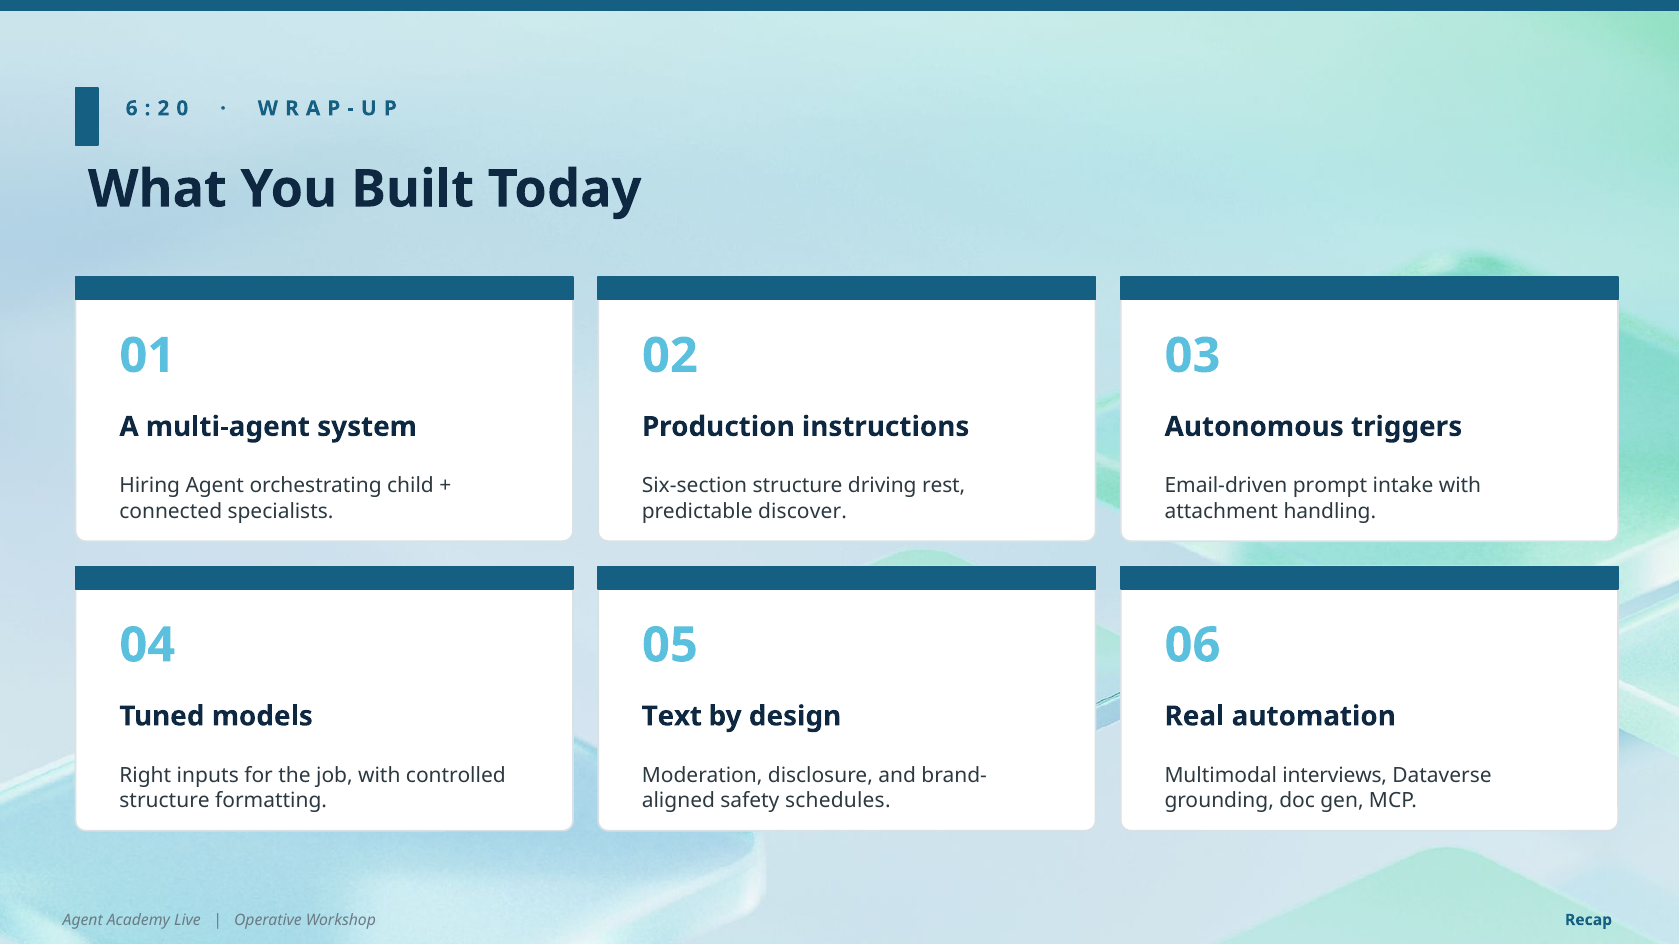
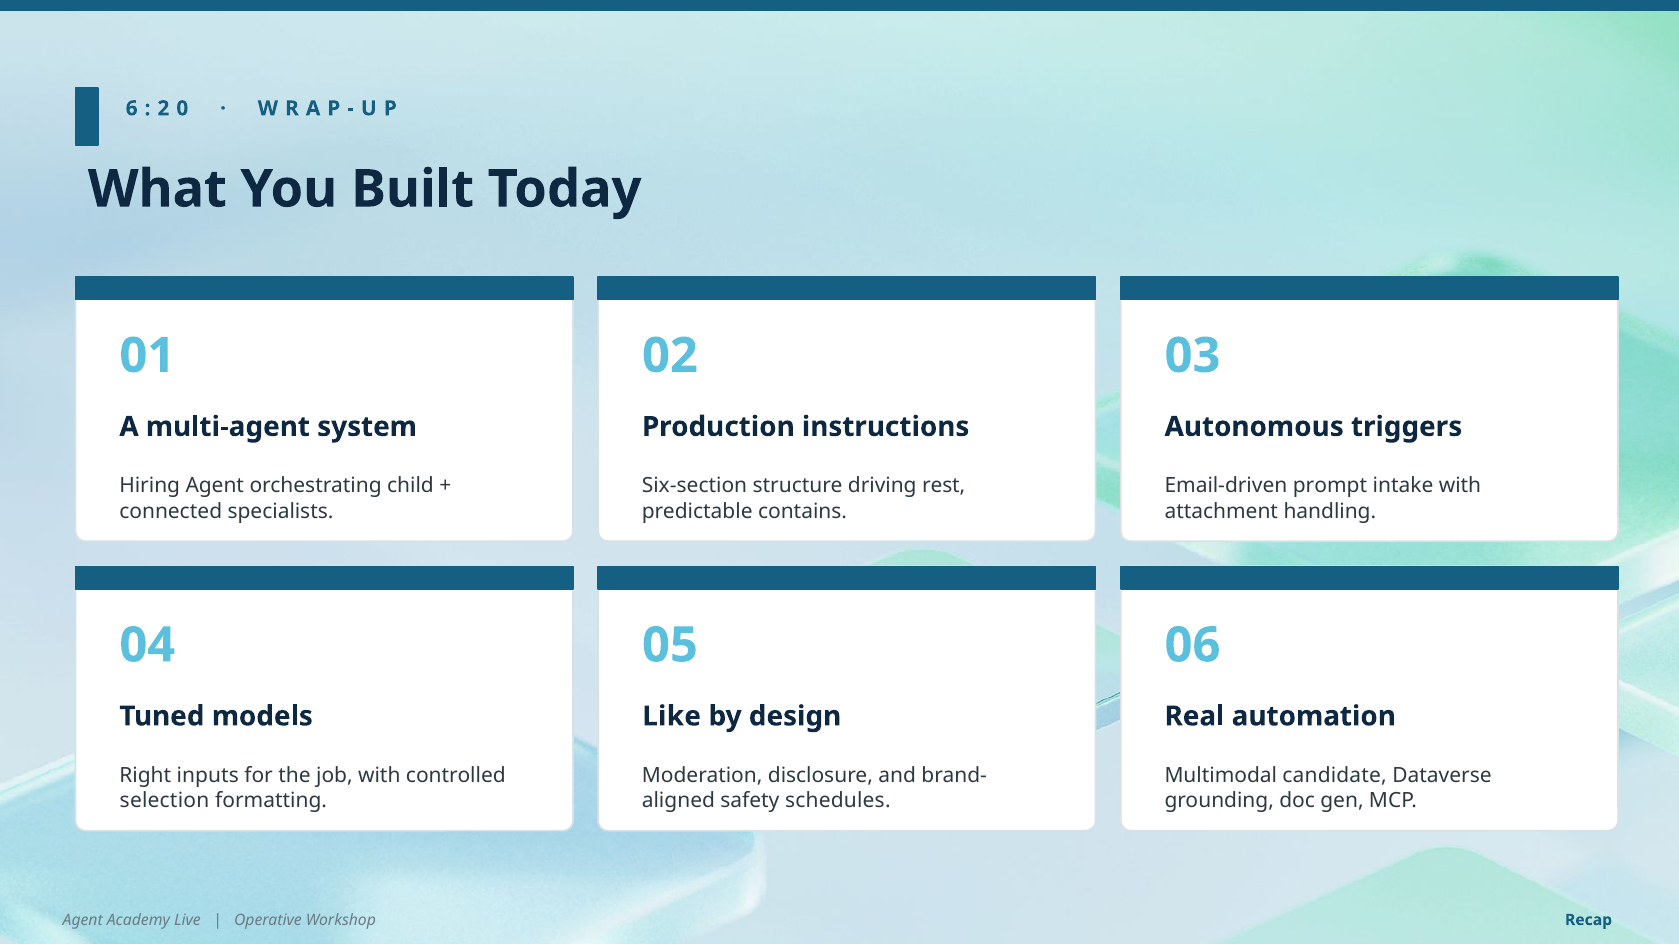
discover: discover -> contains
Text: Text -> Like
interviews: interviews -> candidate
structure at (165, 801): structure -> selection
